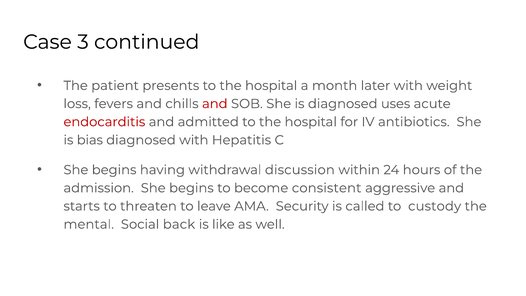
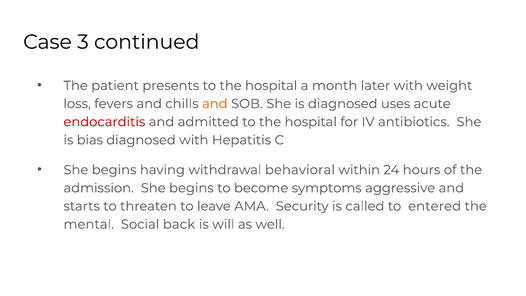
and at (215, 104) colour: red -> orange
discussion: discussion -> behavioral
consistent: consistent -> symptoms
custody: custody -> entered
like: like -> will
